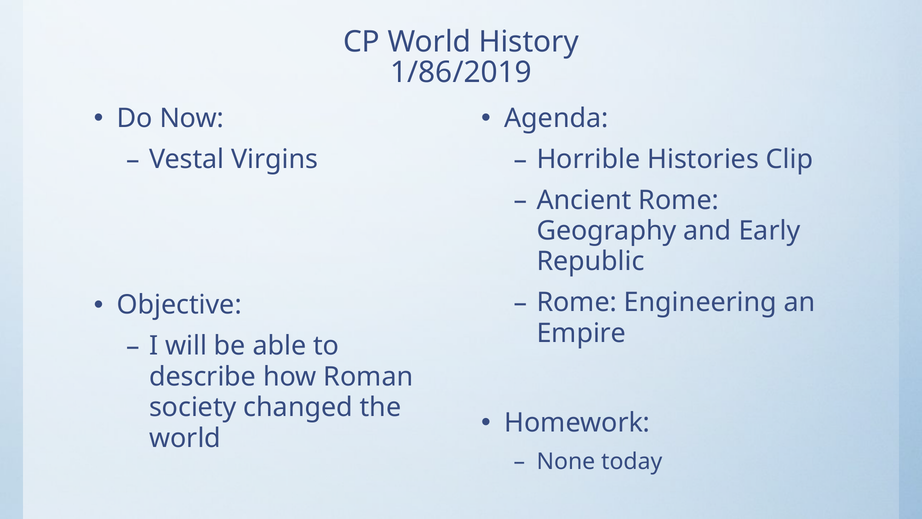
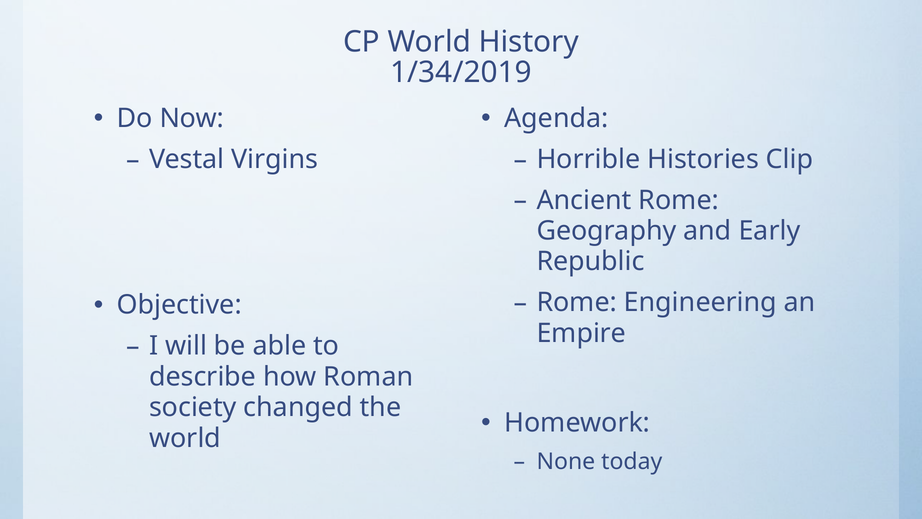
1/86/2019: 1/86/2019 -> 1/34/2019
